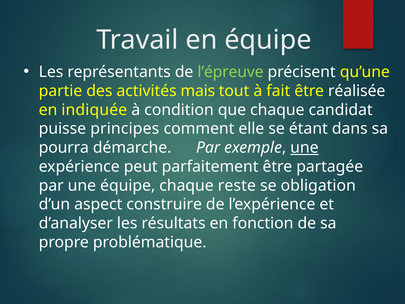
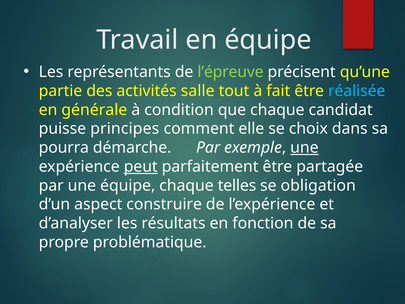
mais: mais -> salle
réalisée colour: white -> light blue
indiquée: indiquée -> générale
étant: étant -> choix
peut underline: none -> present
reste: reste -> telles
